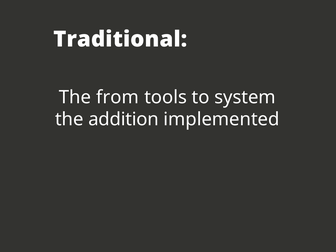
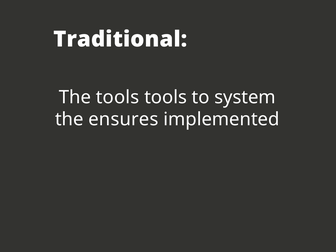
The from: from -> tools
addition: addition -> ensures
